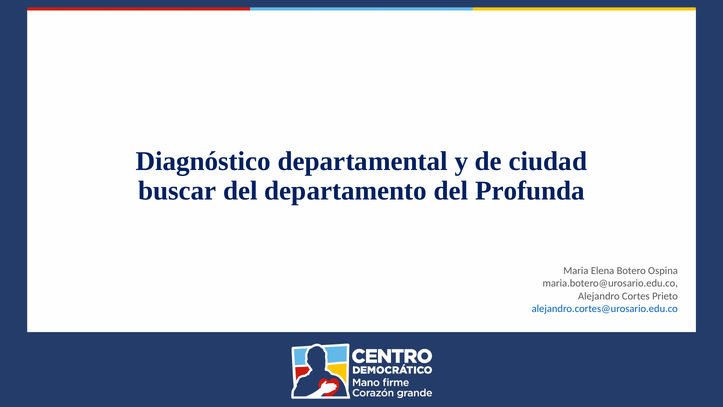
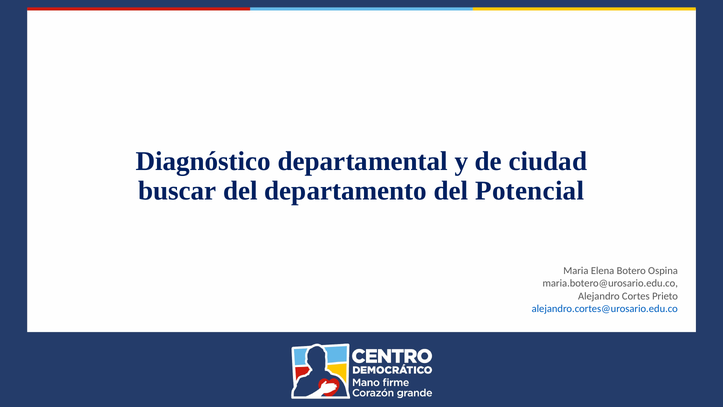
Profunda: Profunda -> Potencial
